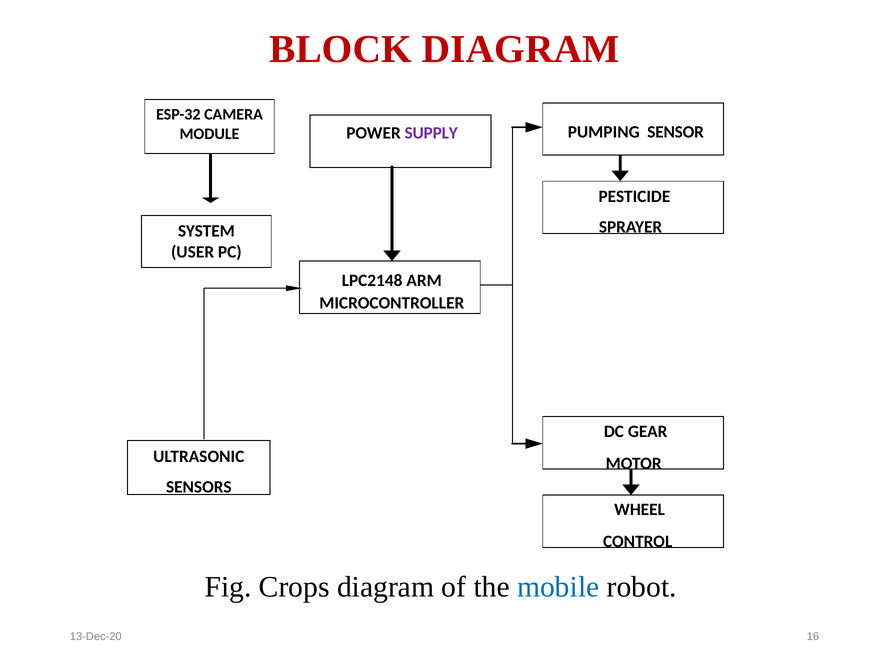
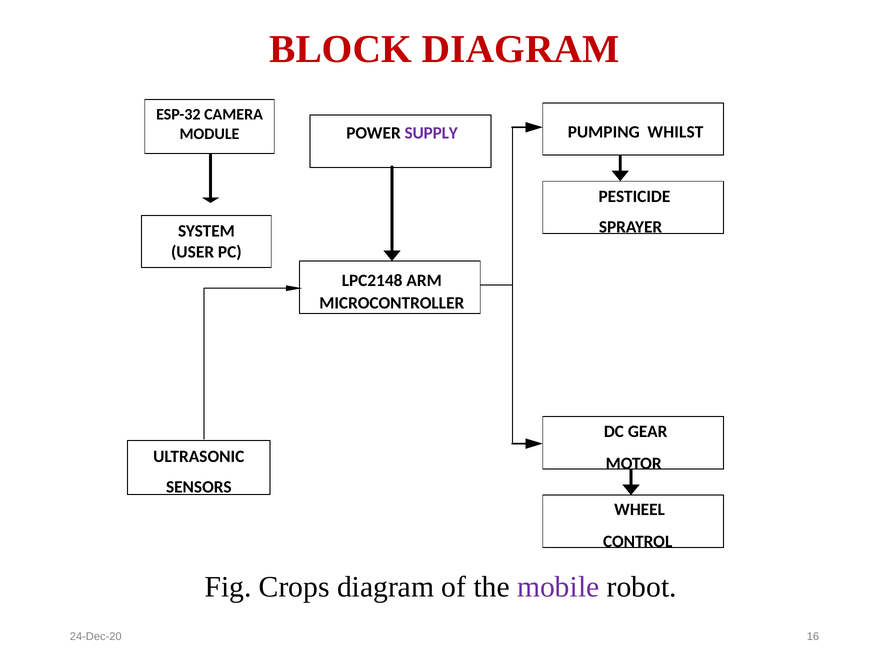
SENSOR: SENSOR -> WHILST
mobile colour: blue -> purple
13-Dec-20: 13-Dec-20 -> 24-Dec-20
